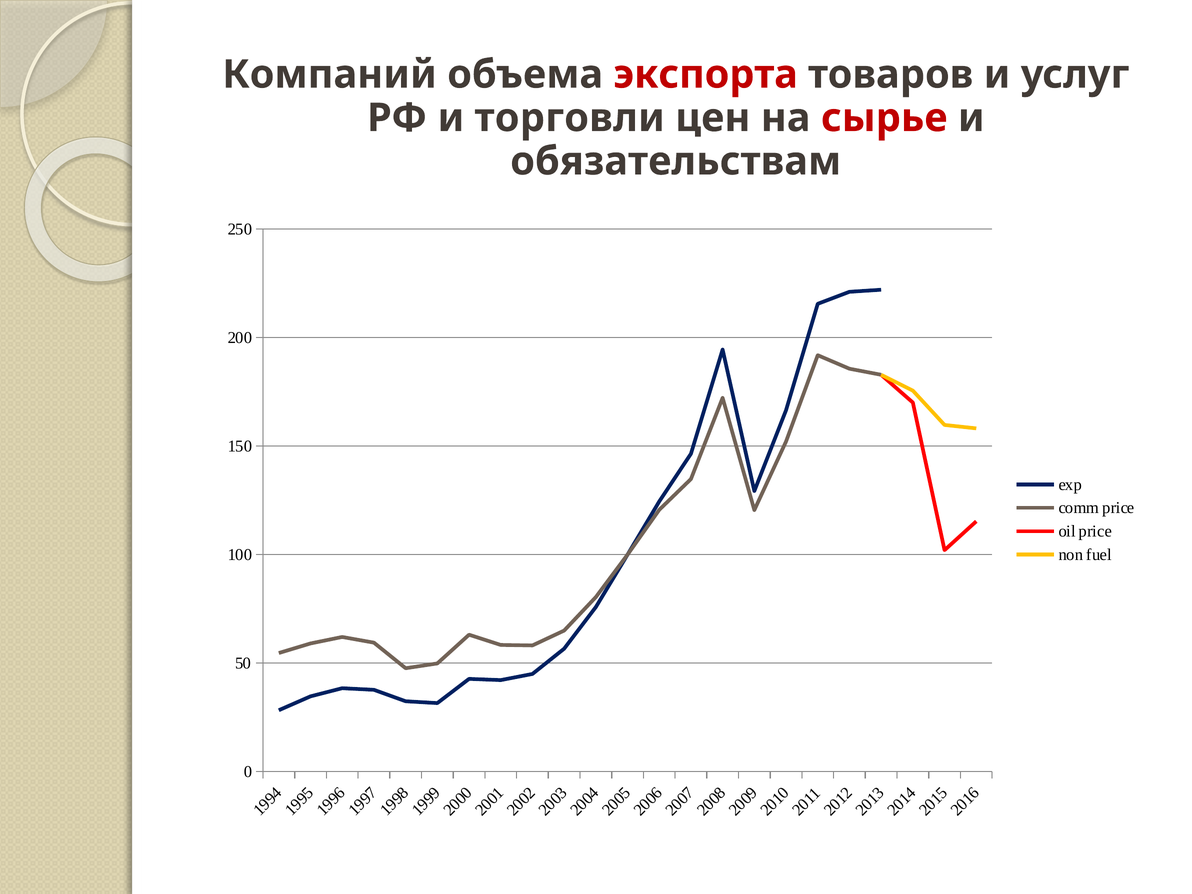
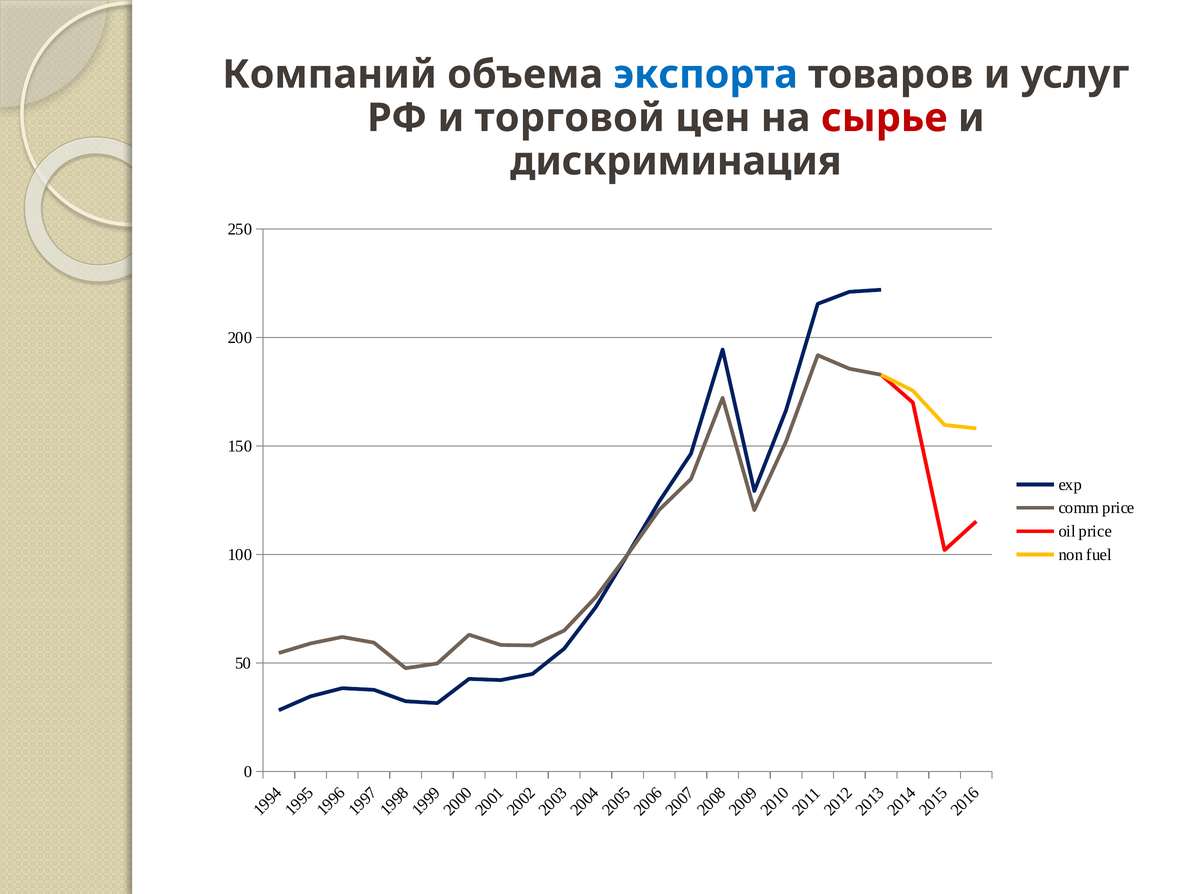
экспорта colour: red -> blue
торговли: торговли -> торговой
обязательствам: обязательствам -> дискриминация
